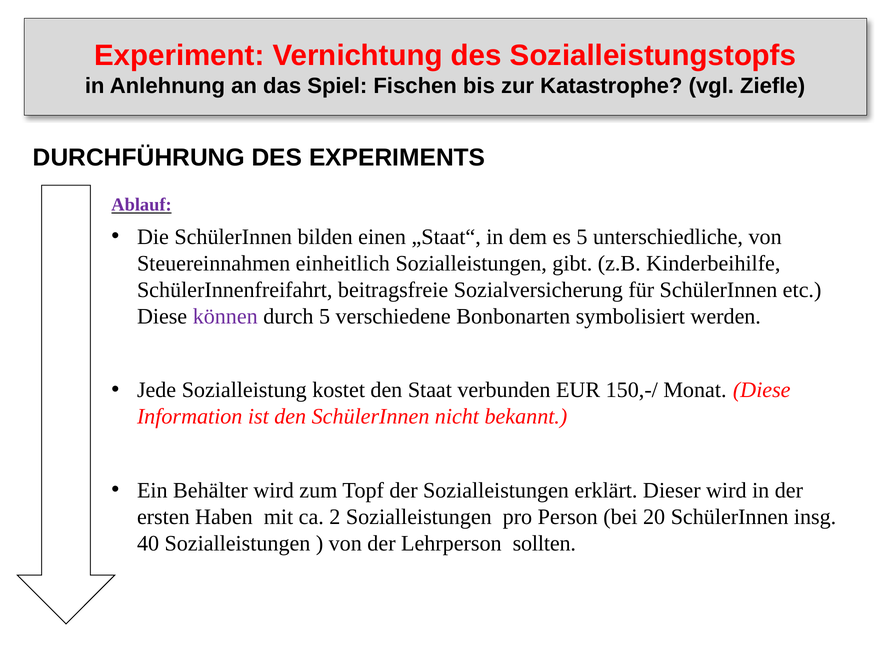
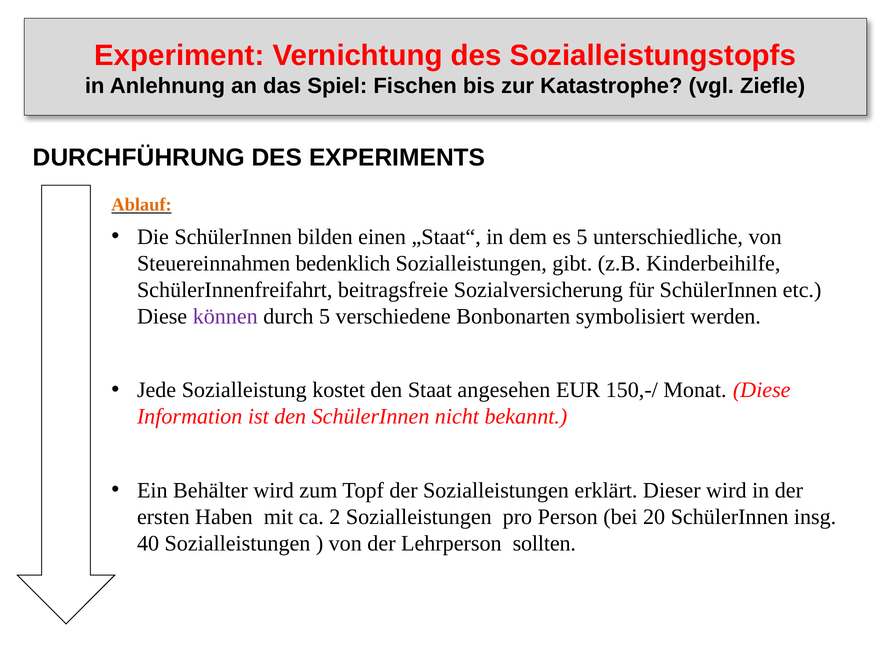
Ablauf colour: purple -> orange
einheitlich: einheitlich -> bedenklich
verbunden: verbunden -> angesehen
